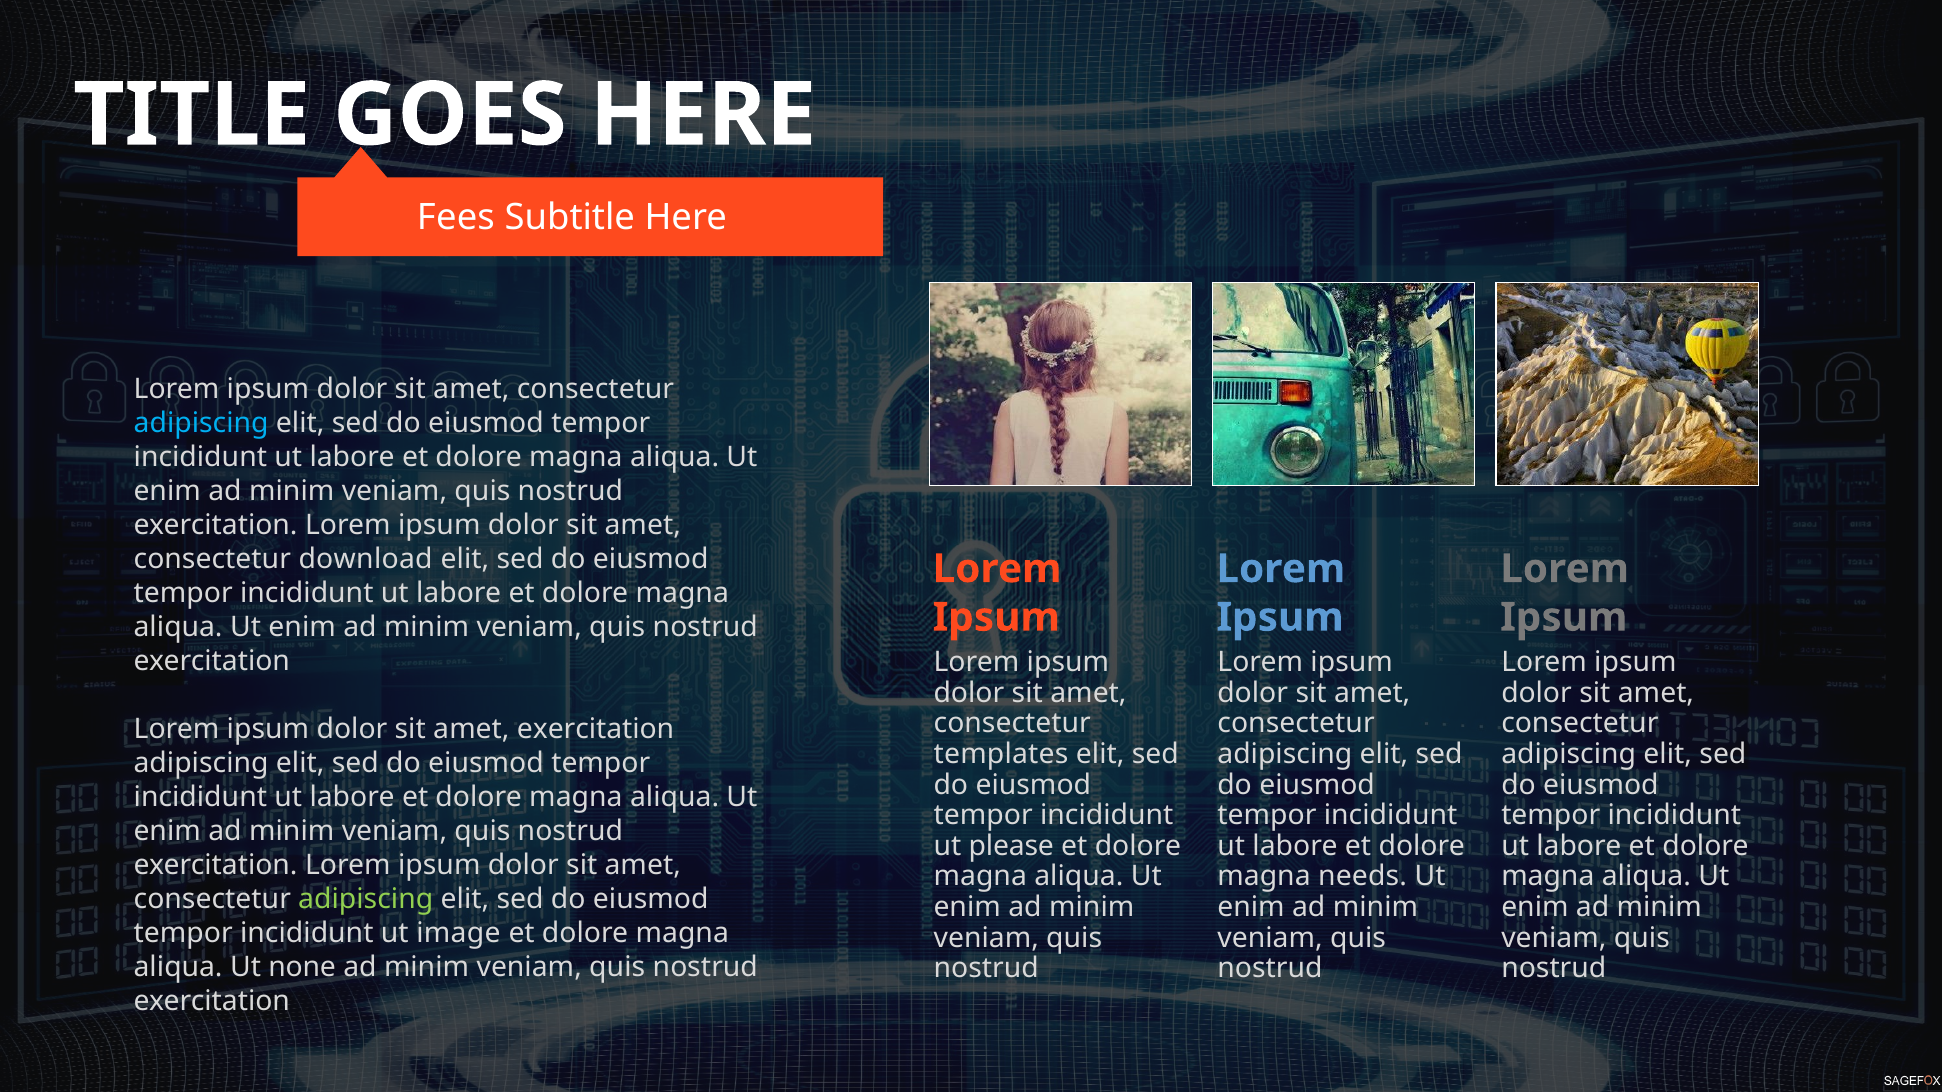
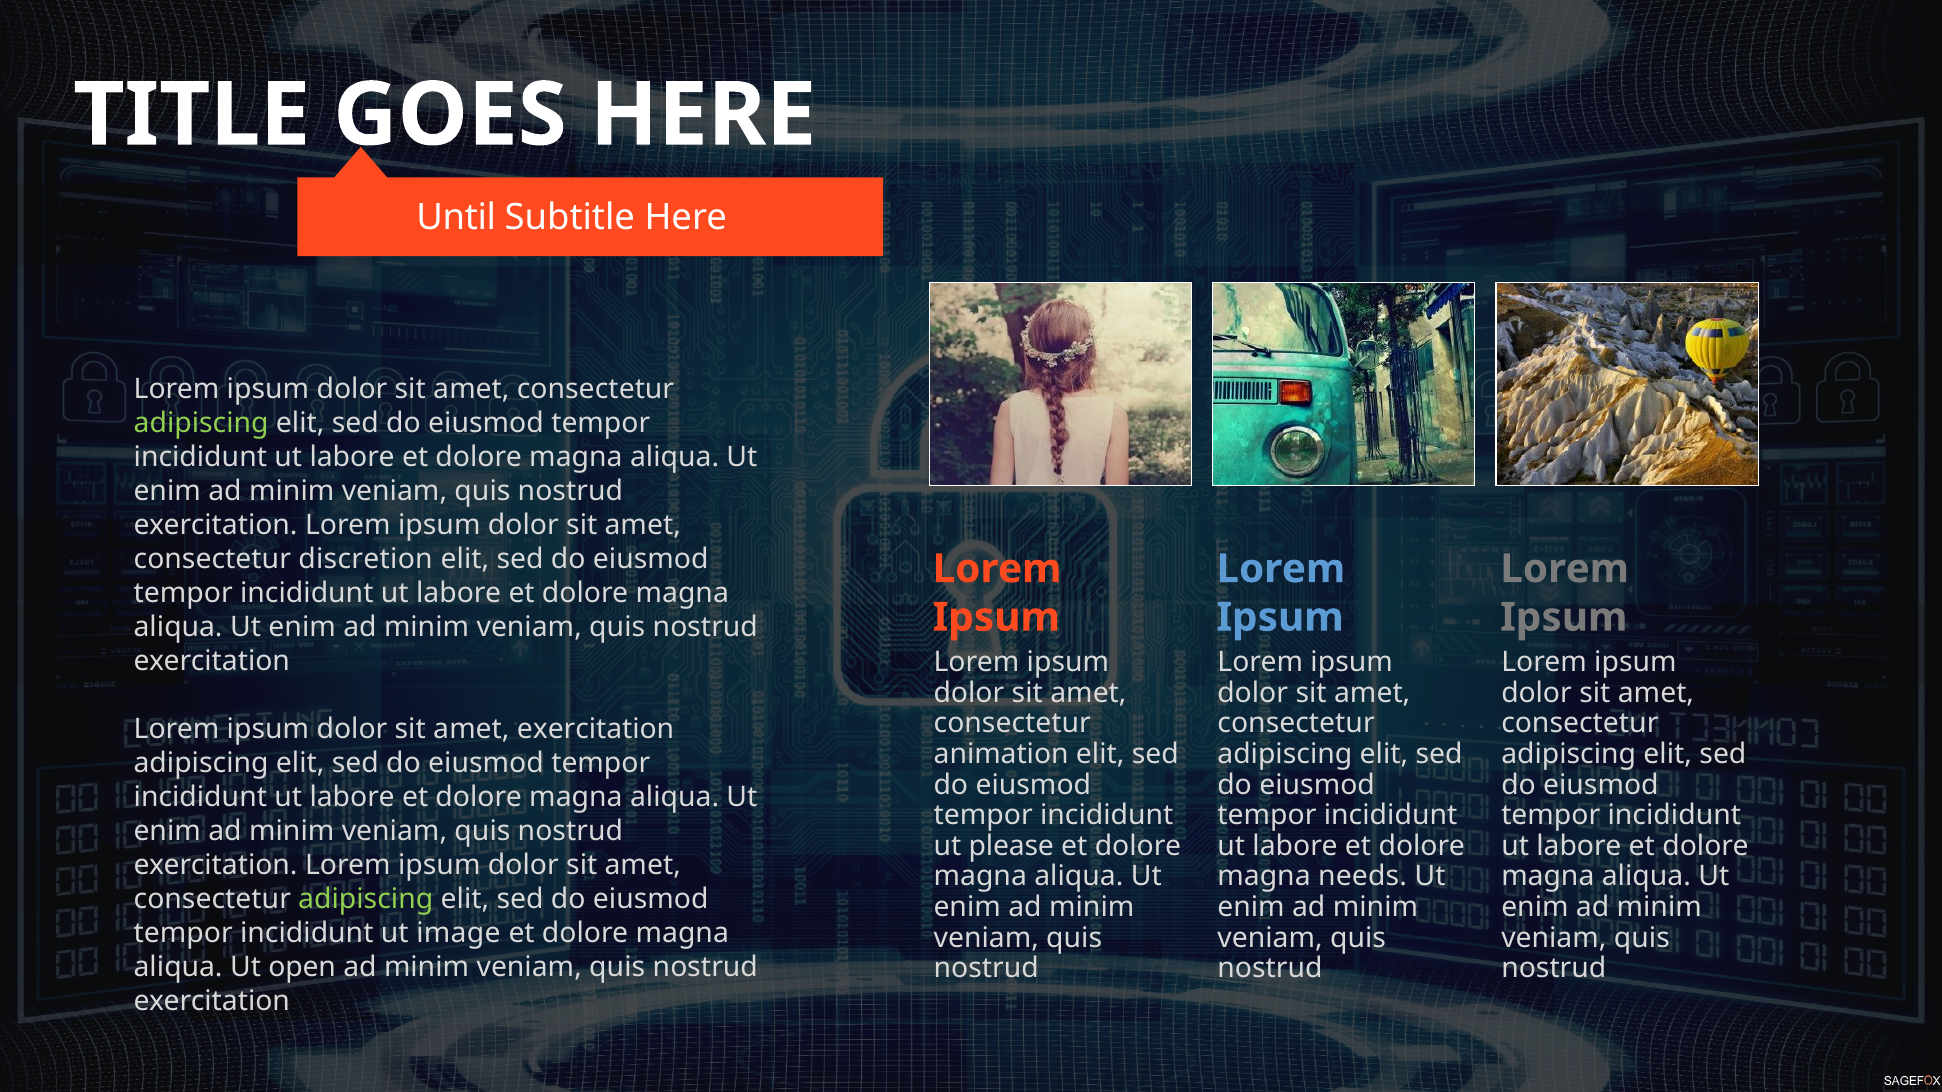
Fees: Fees -> Until
adipiscing at (201, 423) colour: light blue -> light green
download: download -> discretion
templates: templates -> animation
none: none -> open
